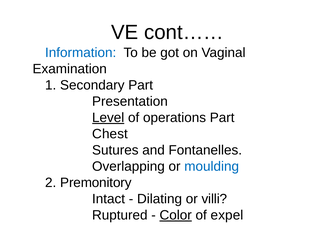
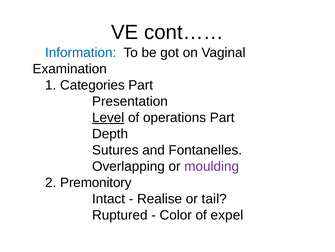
Secondary: Secondary -> Categories
Chest: Chest -> Depth
moulding colour: blue -> purple
Dilating: Dilating -> Realise
villi: villi -> tail
Color underline: present -> none
